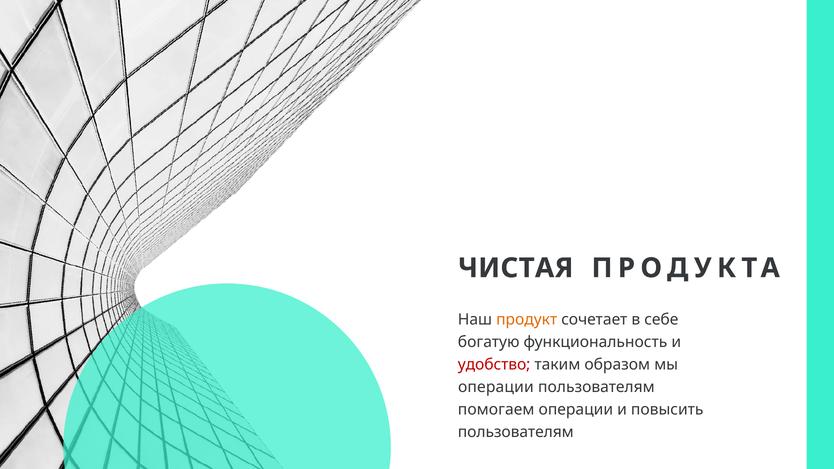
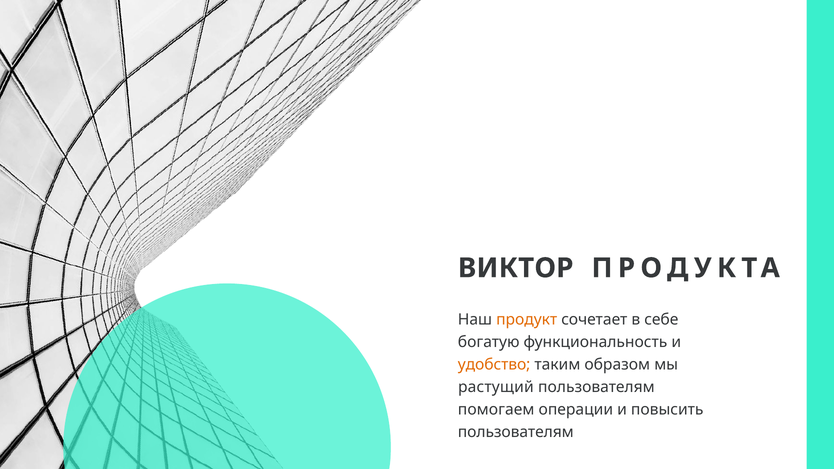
ЧИСТАЯ: ЧИСТАЯ -> ВИКТОР
удобство colour: red -> orange
операции at (496, 387): операции -> растущий
